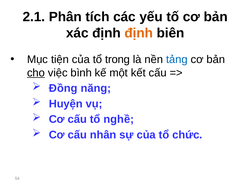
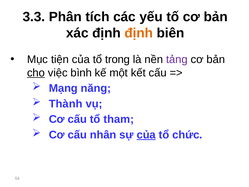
2.1: 2.1 -> 3.3
tảng colour: blue -> purple
Đồng: Đồng -> Mạng
Huyện: Huyện -> Thành
nghề: nghề -> tham
của at (146, 135) underline: none -> present
